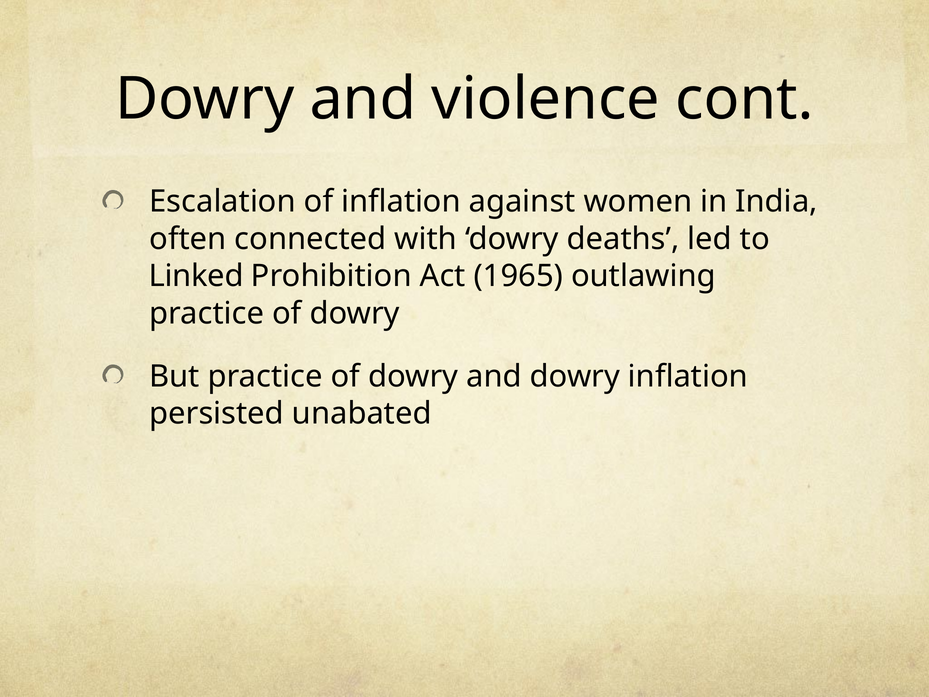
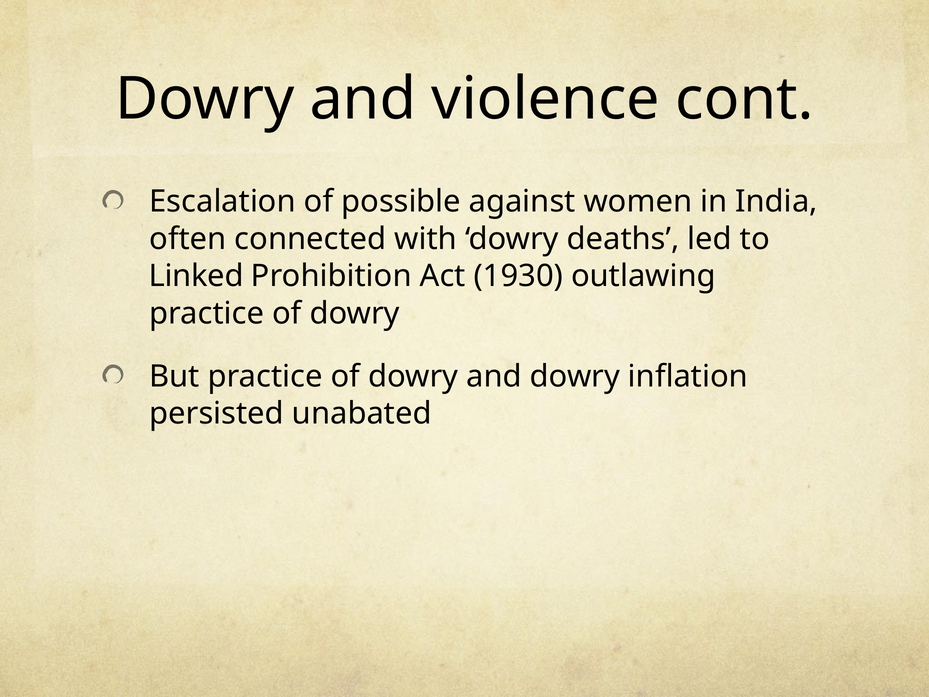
of inflation: inflation -> possible
1965: 1965 -> 1930
